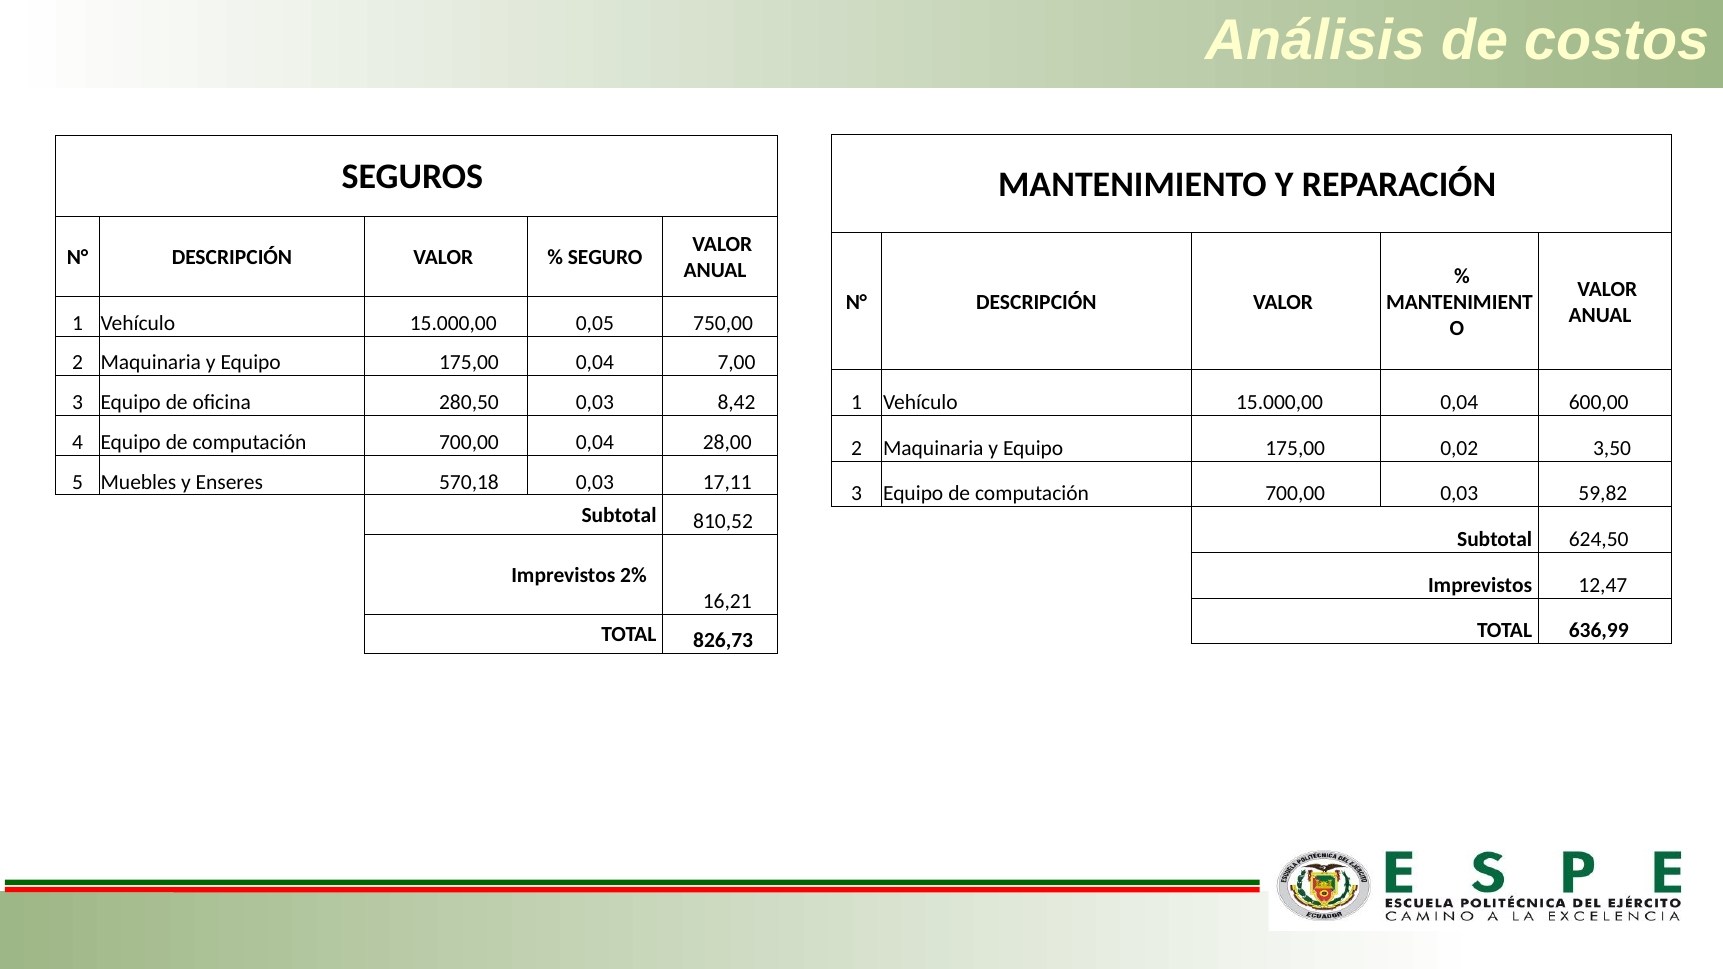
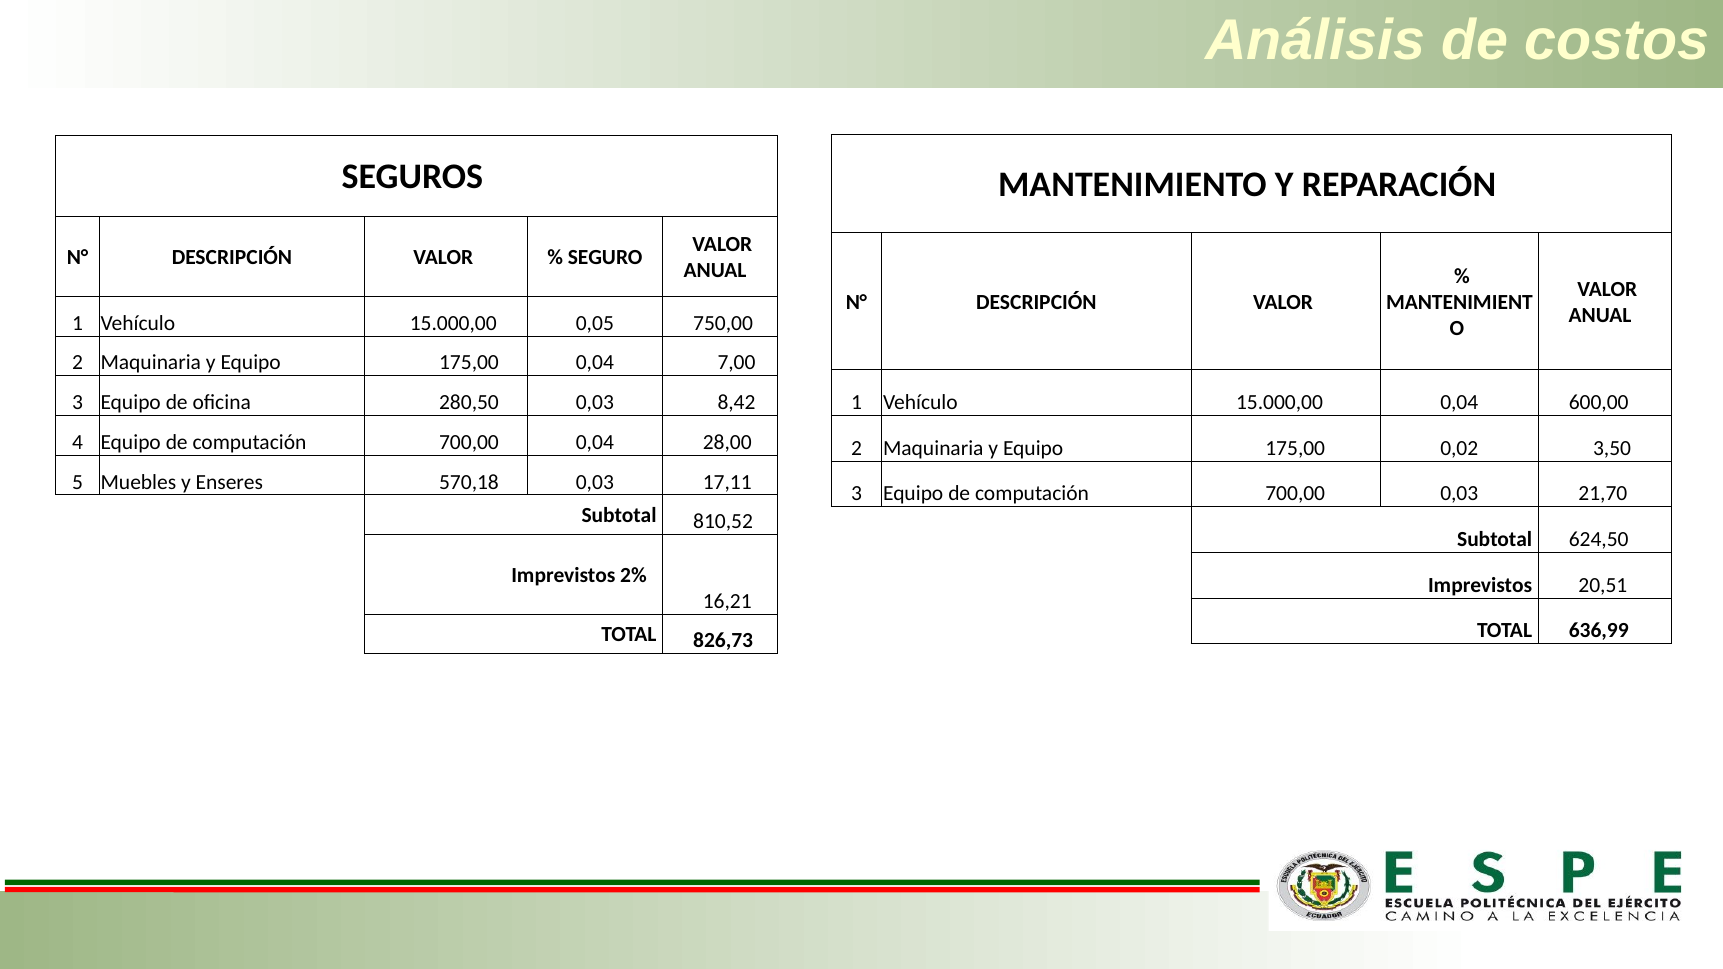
59,82: 59,82 -> 21,70
12,47: 12,47 -> 20,51
